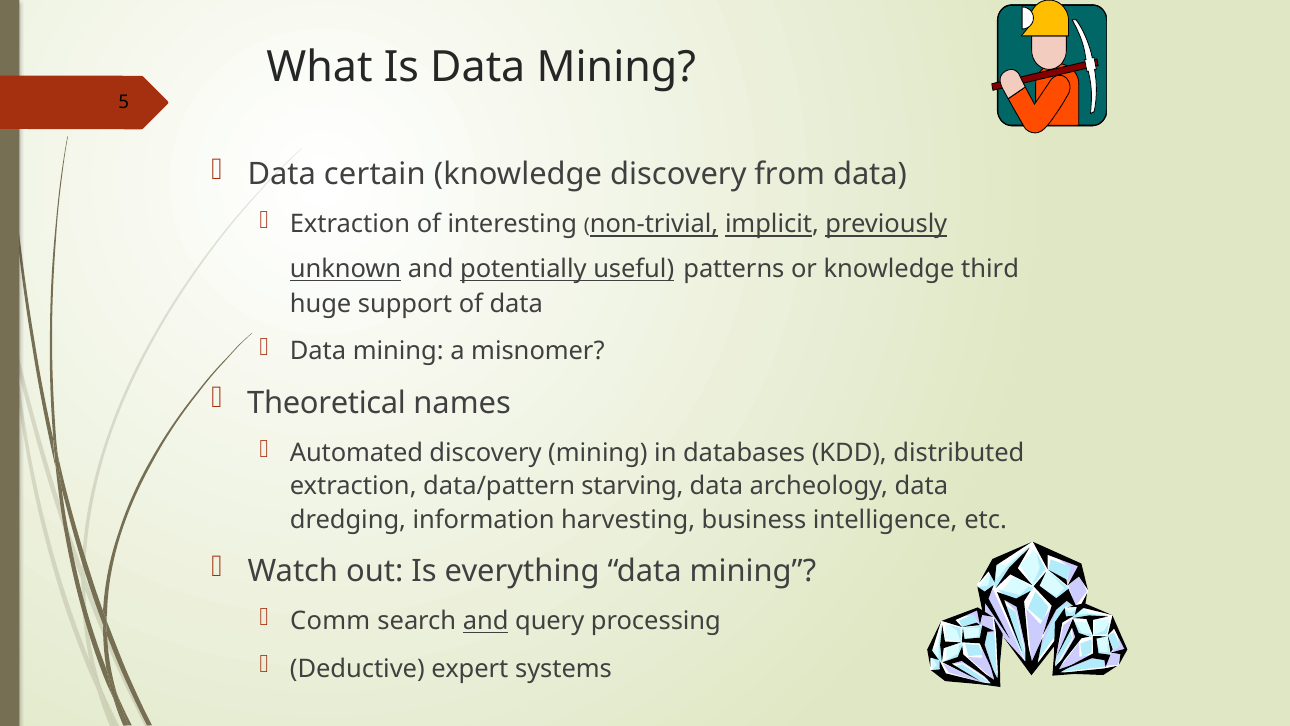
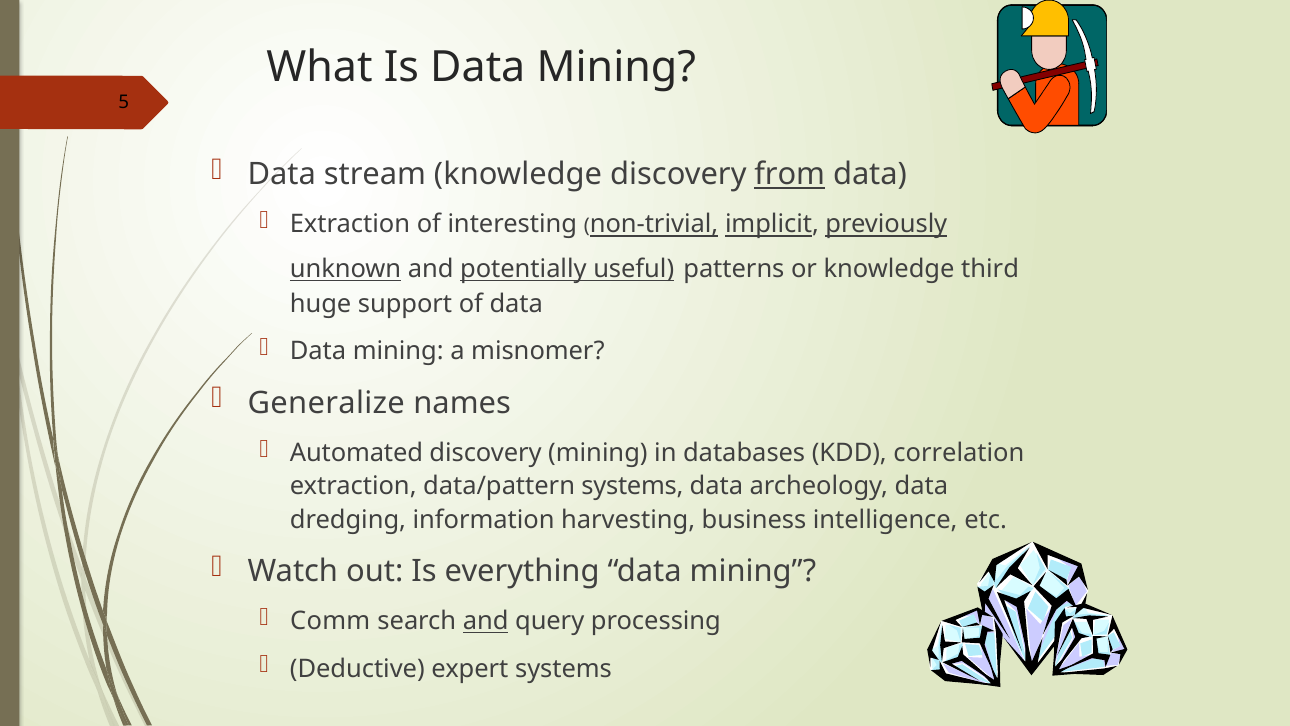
certain: certain -> stream
from underline: none -> present
Theoretical: Theoretical -> Generalize
distributed: distributed -> correlation
data/pattern starving: starving -> systems
